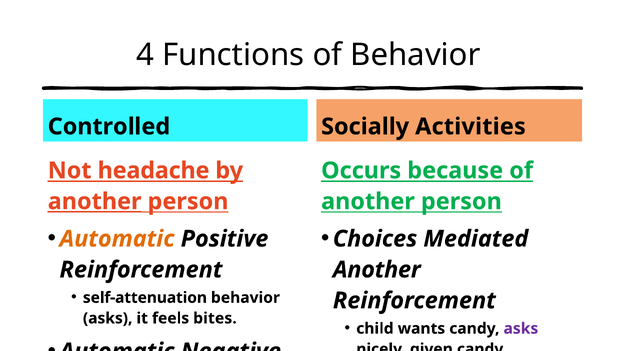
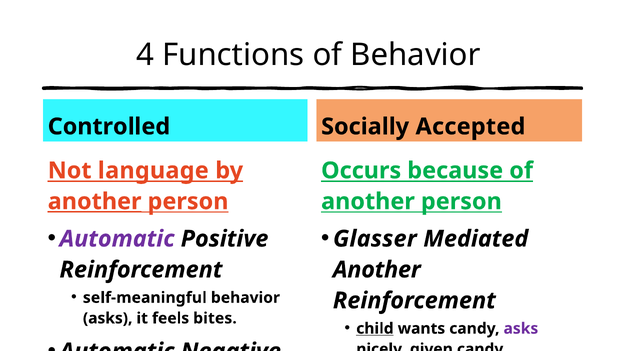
Activities: Activities -> Accepted
Not headache: headache -> language
Automatic at (117, 239) colour: orange -> purple
Choices: Choices -> Glasser
self-attenuation: self-attenuation -> self-meaningful
child underline: none -> present
